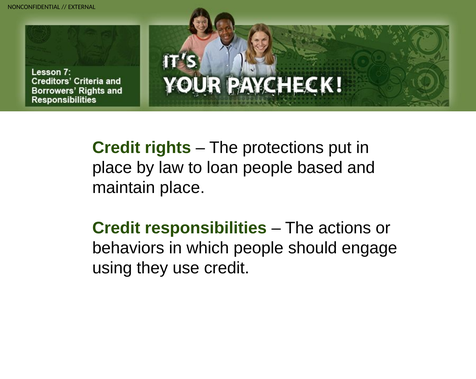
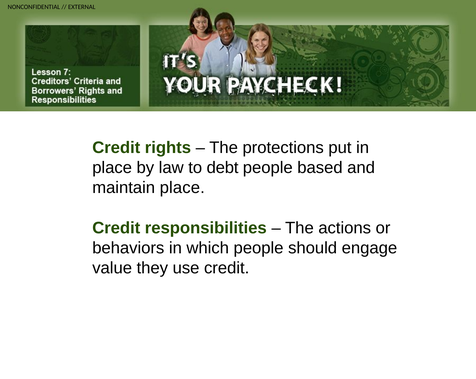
loan: loan -> debt
using: using -> value
